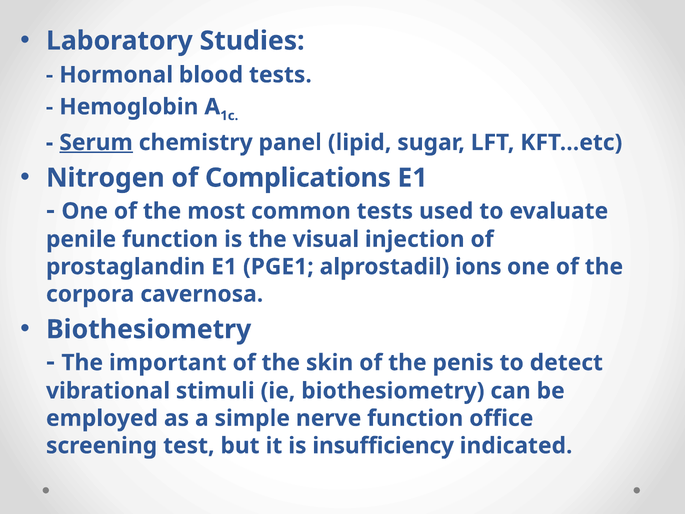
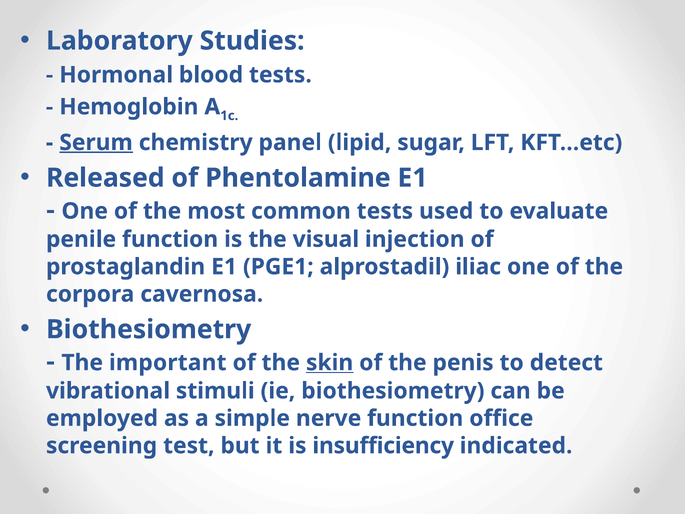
Nitrogen: Nitrogen -> Released
Complications: Complications -> Phentolamine
ions: ions -> iliac
skin underline: none -> present
